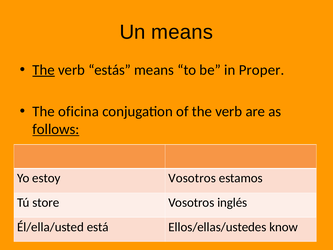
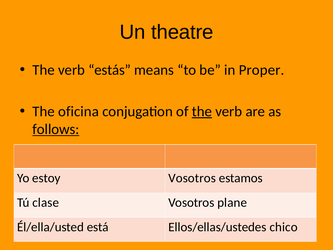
Un means: means -> theatre
The at (44, 70) underline: present -> none
the at (202, 111) underline: none -> present
store: store -> clase
inglés: inglés -> plane
know: know -> chico
